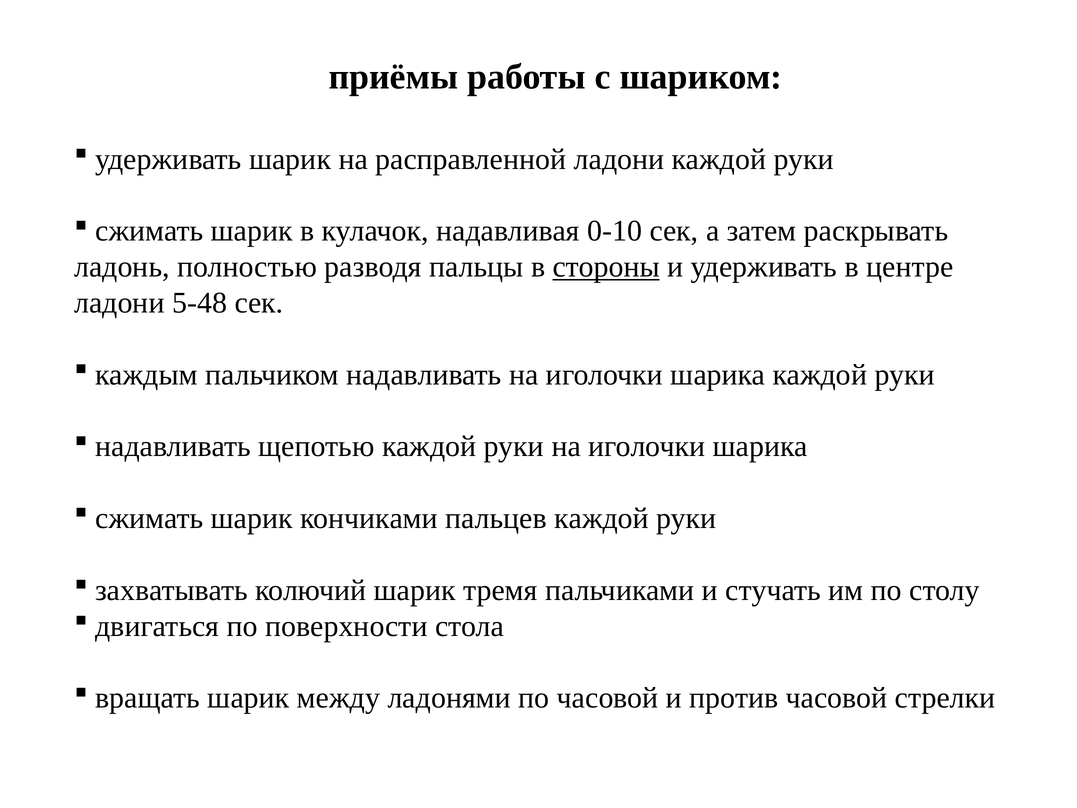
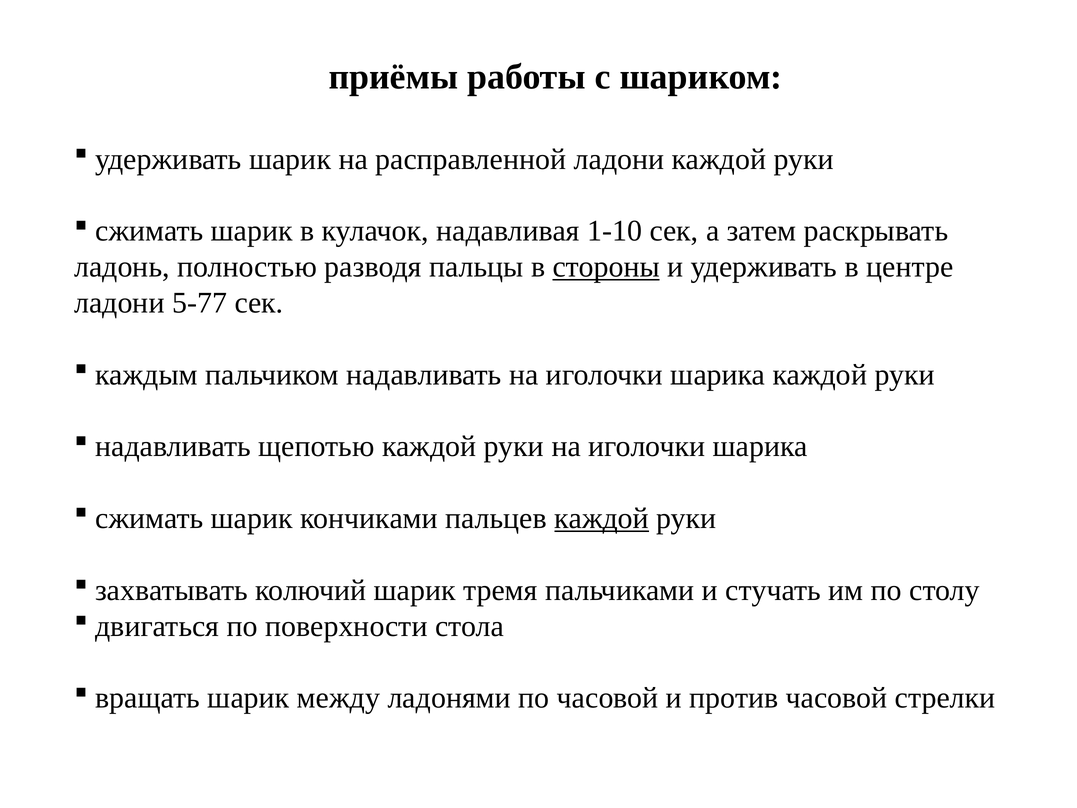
0-10: 0-10 -> 1-10
5-48: 5-48 -> 5-77
каждой at (602, 518) underline: none -> present
